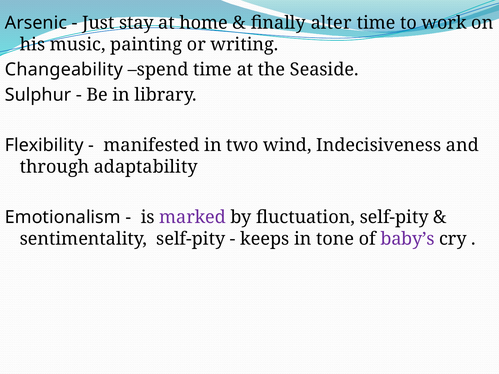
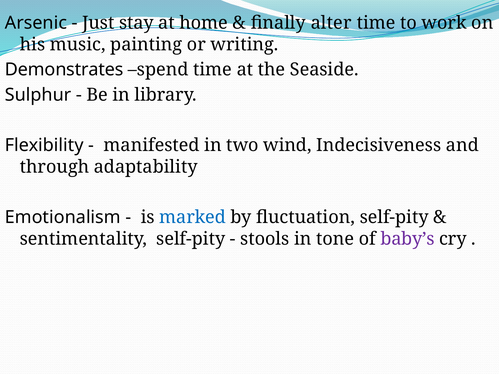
Changeability: Changeability -> Demonstrates
marked colour: purple -> blue
keeps: keeps -> stools
